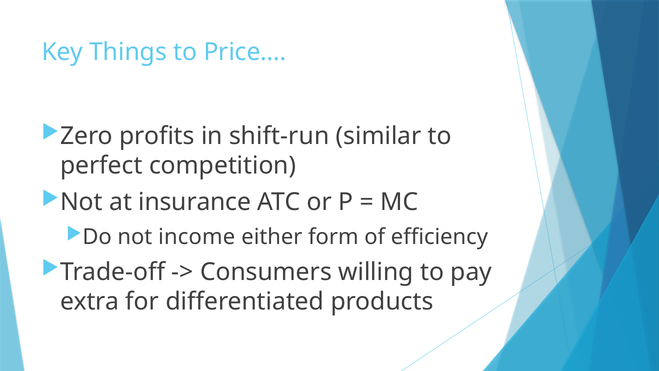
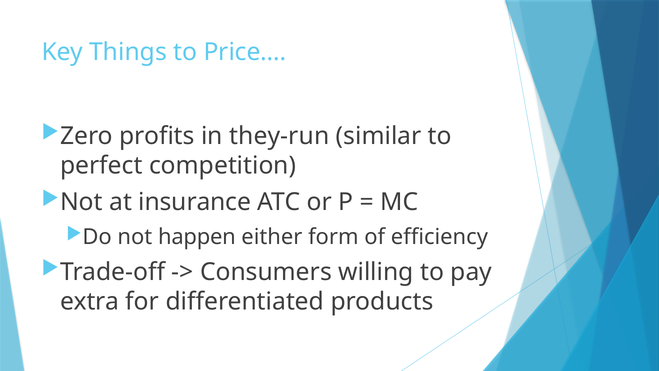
shift-run: shift-run -> they-run
income: income -> happen
